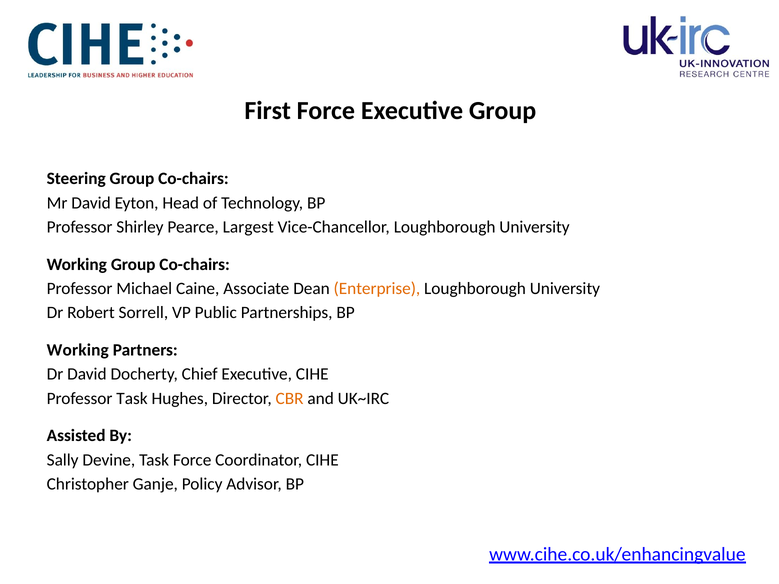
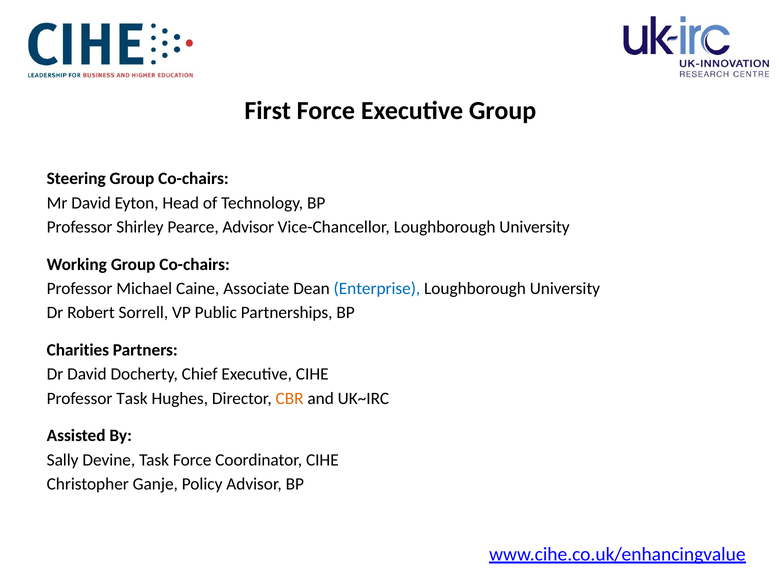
Pearce Largest: Largest -> Advisor
Enterprise colour: orange -> blue
Working at (78, 350): Working -> Charities
